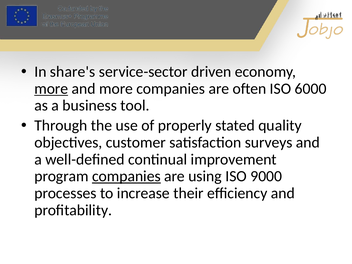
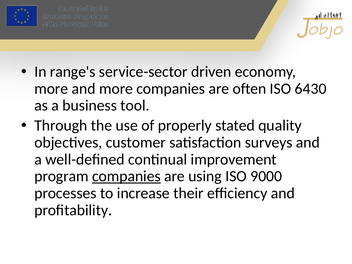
share's: share's -> range's
more at (51, 89) underline: present -> none
6000: 6000 -> 6430
